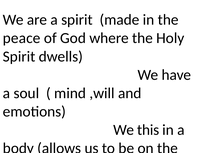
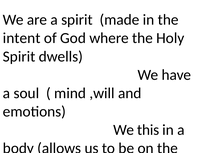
peace: peace -> intent
